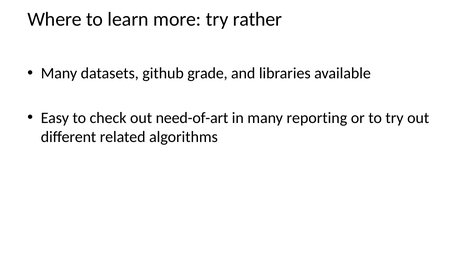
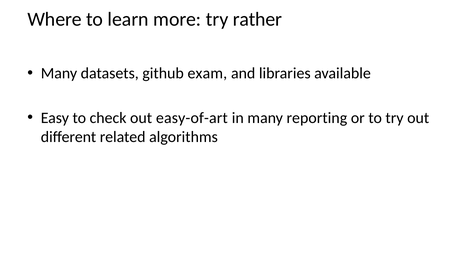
grade: grade -> exam
need-of-art: need-of-art -> easy-of-art
